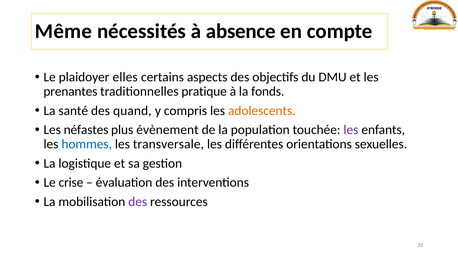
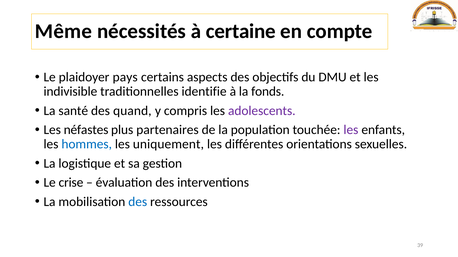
absence: absence -> certaine
elles: elles -> pays
prenantes: prenantes -> indivisible
pratique: pratique -> identifie
adolescents colour: orange -> purple
évènement: évènement -> partenaires
transversale: transversale -> uniquement
des at (138, 202) colour: purple -> blue
